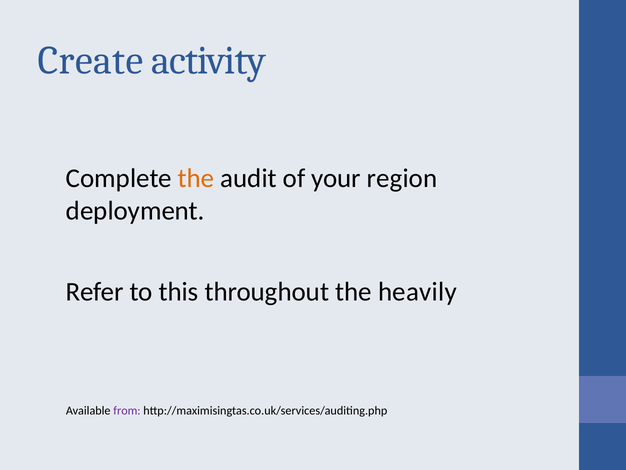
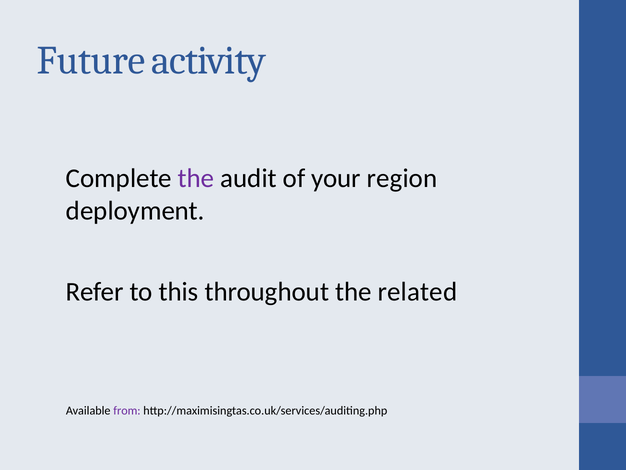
Create: Create -> Future
the at (196, 178) colour: orange -> purple
heavily: heavily -> related
